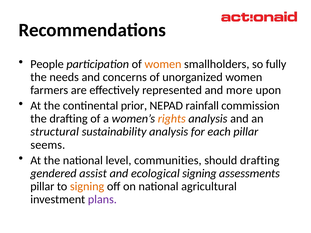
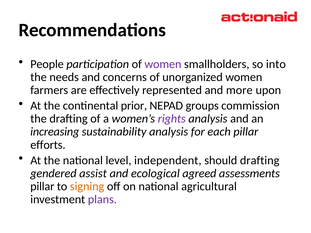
women at (163, 64) colour: orange -> purple
fully: fully -> into
rainfall: rainfall -> groups
rights colour: orange -> purple
structural: structural -> increasing
seems: seems -> efforts
communities: communities -> independent
ecological signing: signing -> agreed
